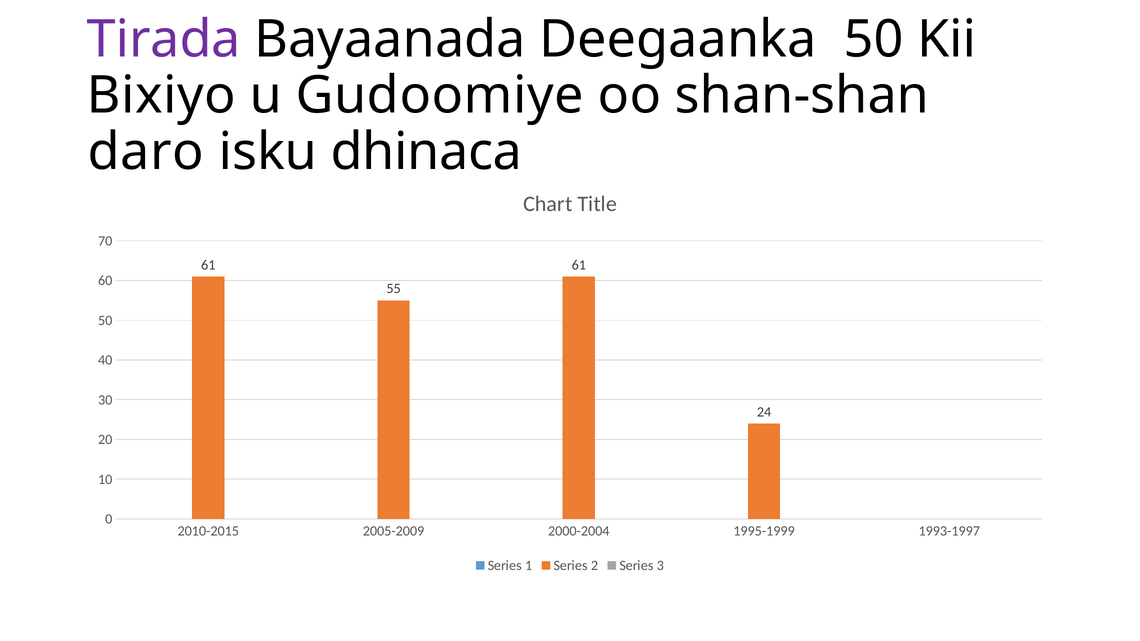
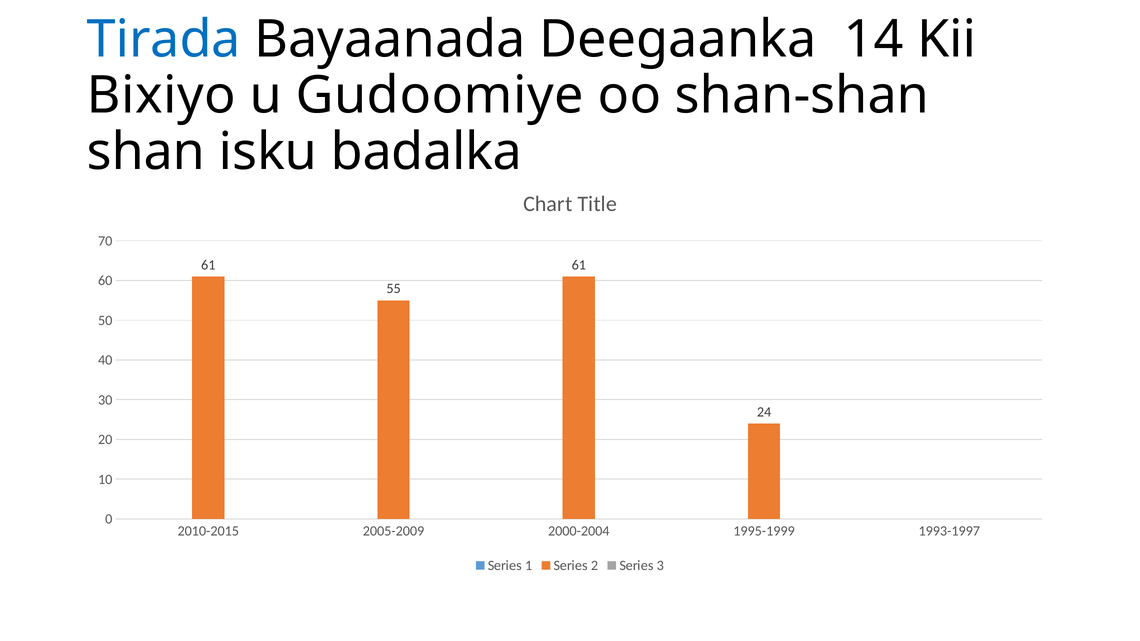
Tirada colour: purple -> blue
Deegaanka 50: 50 -> 14
daro: daro -> shan
dhinaca: dhinaca -> badalka
